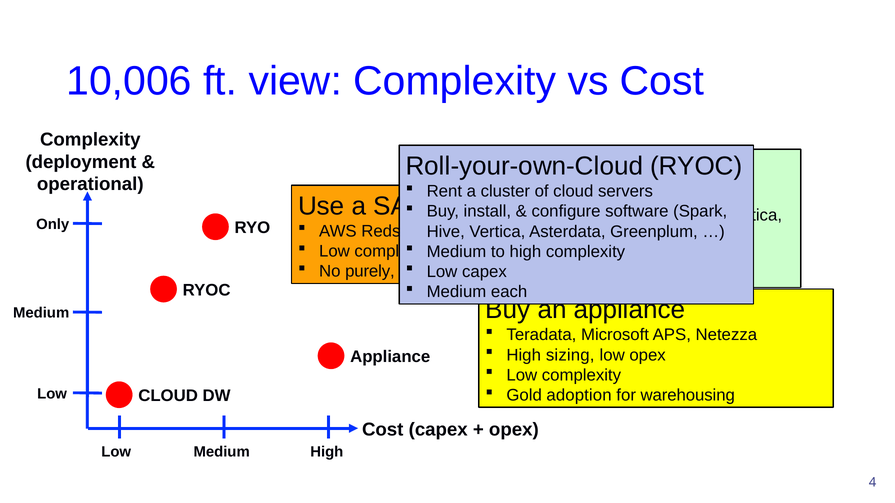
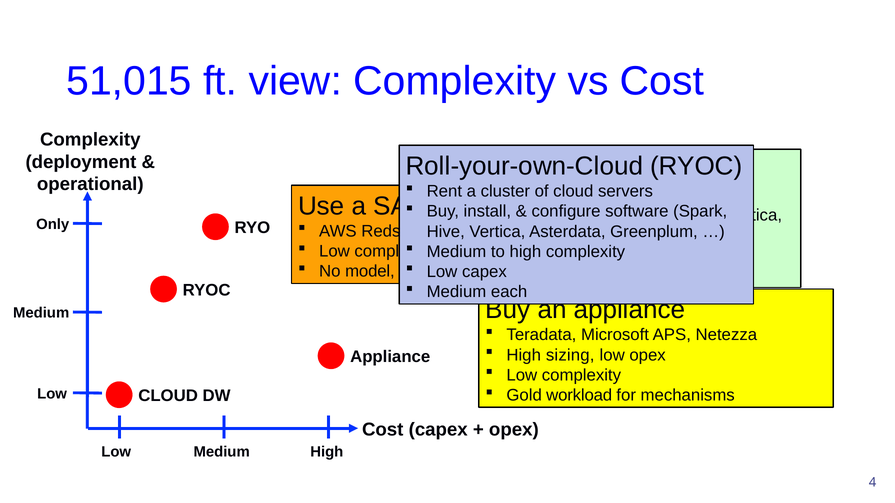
10,006: 10,006 -> 51,015
purely: purely -> model
adoption: adoption -> workload
warehousing: warehousing -> mechanisms
